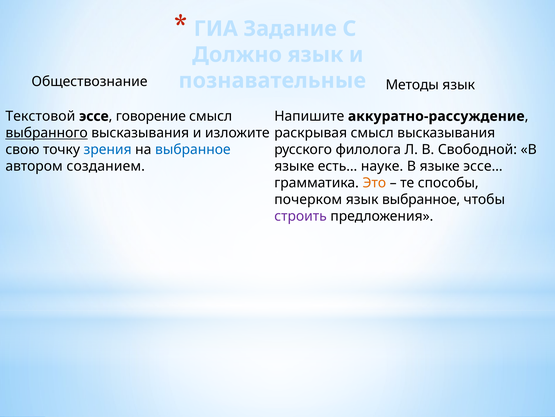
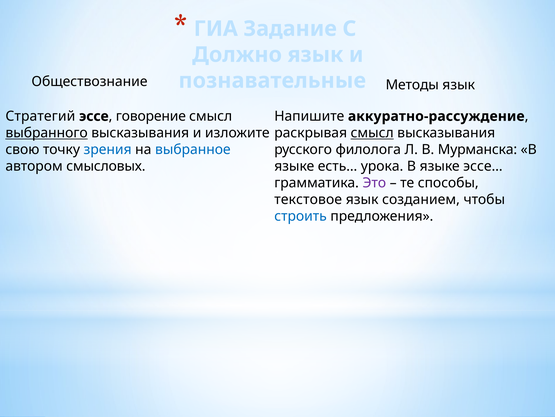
Текстовой: Текстовой -> Стратегий
смысл at (372, 133) underline: none -> present
Свободной: Свободной -> Мурманска
созданием: созданием -> смысловых
науке: науке -> урока
Это colour: orange -> purple
почерком: почерком -> текстовое
язык выбранное: выбранное -> созданием
строить colour: purple -> blue
